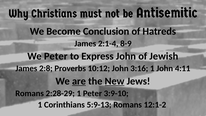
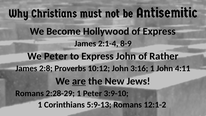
Conclusion: Conclusion -> Hollywood
of Hatreds: Hatreds -> Express
Jewish: Jewish -> Rather
New underline: present -> none
